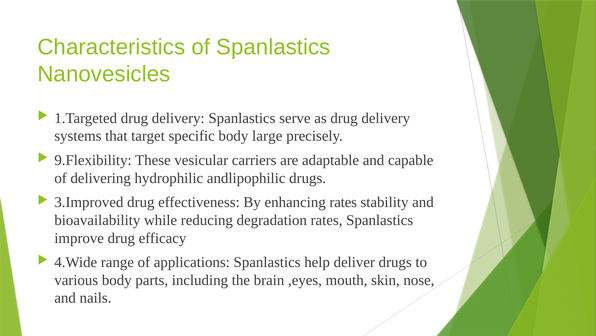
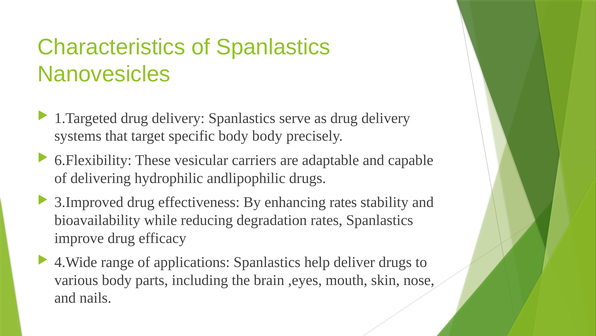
body large: large -> body
9.Flexibility: 9.Flexibility -> 6.Flexibility
